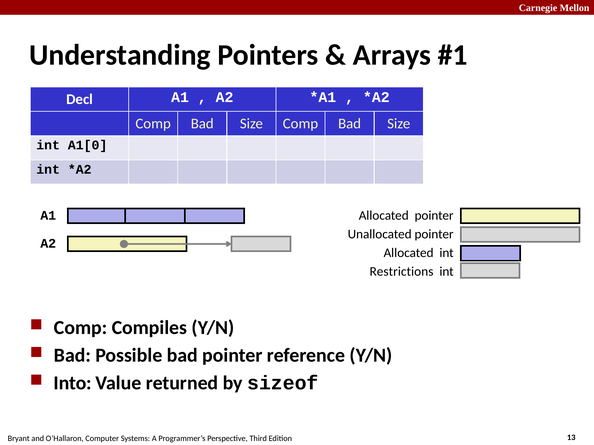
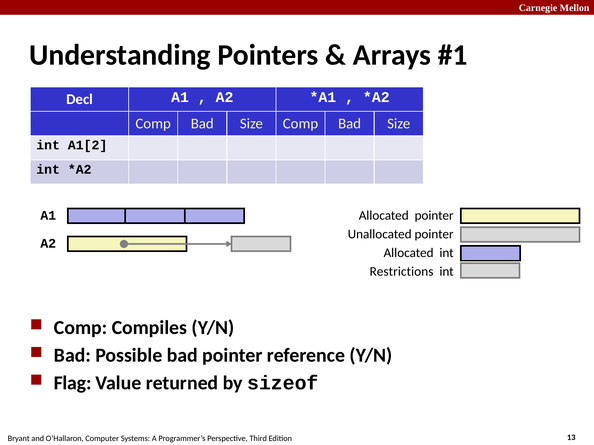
A1[0: A1[0 -> A1[2
Into: Into -> Flag
